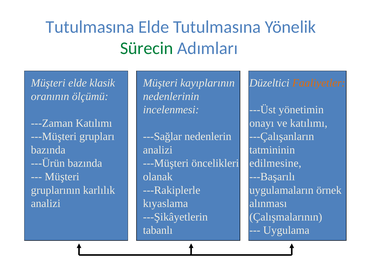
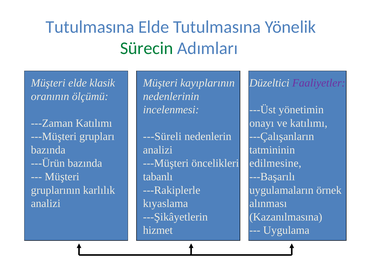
Faaliyetler colour: orange -> purple
---Sağlar: ---Sağlar -> ---Süreli
olanak: olanak -> tabanlı
Çalışmalarının: Çalışmalarının -> Kazanılmasına
tabanlı: tabanlı -> hizmet
